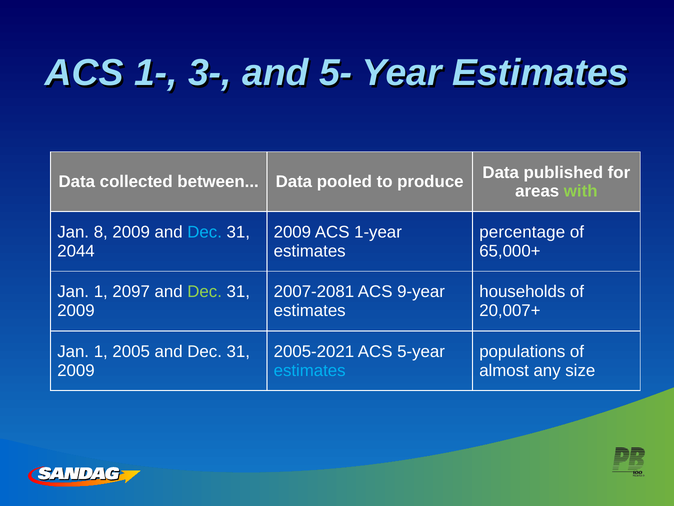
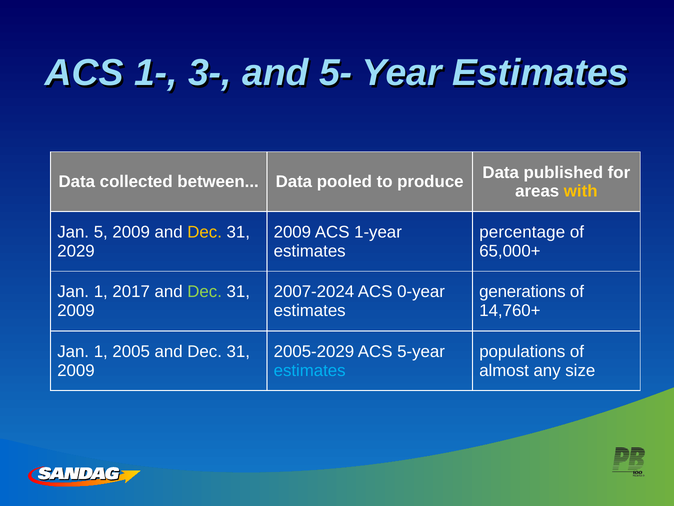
with colour: light green -> yellow
8: 8 -> 5
Dec at (205, 232) colour: light blue -> yellow
2044: 2044 -> 2029
2097: 2097 -> 2017
2007-2081: 2007-2081 -> 2007-2024
9-year: 9-year -> 0-year
households: households -> generations
20,007+: 20,007+ -> 14,760+
2005-2021: 2005-2021 -> 2005-2029
